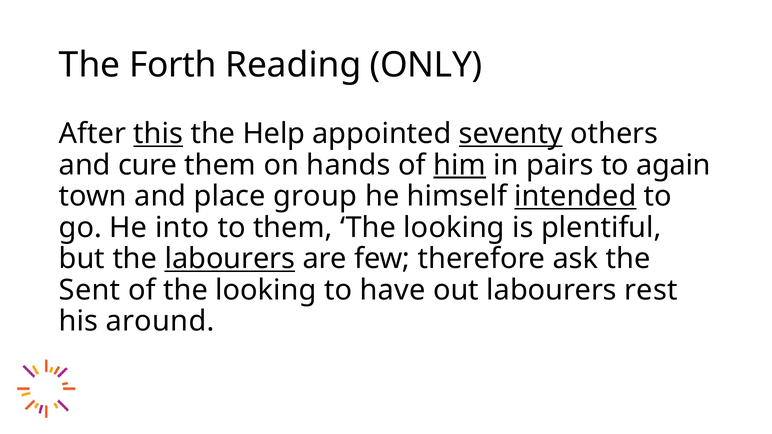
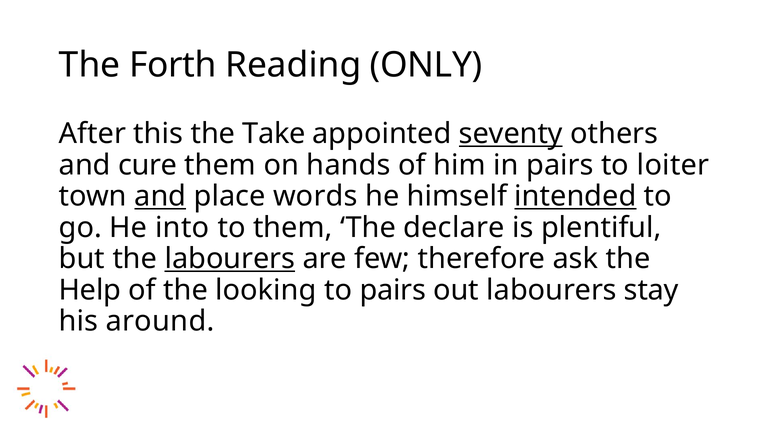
this underline: present -> none
Help: Help -> Take
him underline: present -> none
again: again -> loiter
and at (160, 196) underline: none -> present
group: group -> words
them The looking: looking -> declare
Sent: Sent -> Help
to have: have -> pairs
rest: rest -> stay
